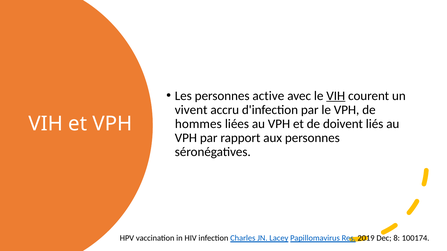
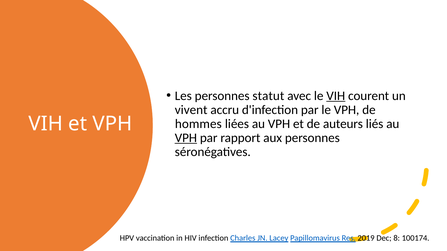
active: active -> statut
doivent: doivent -> auteurs
VPH at (186, 138) underline: none -> present
